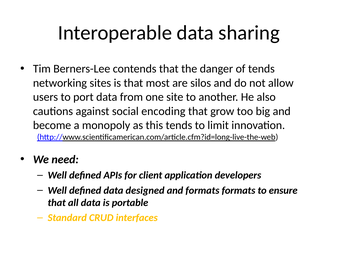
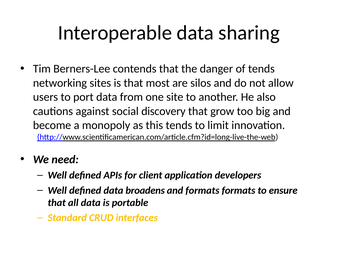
encoding: encoding -> discovery
designed: designed -> broadens
